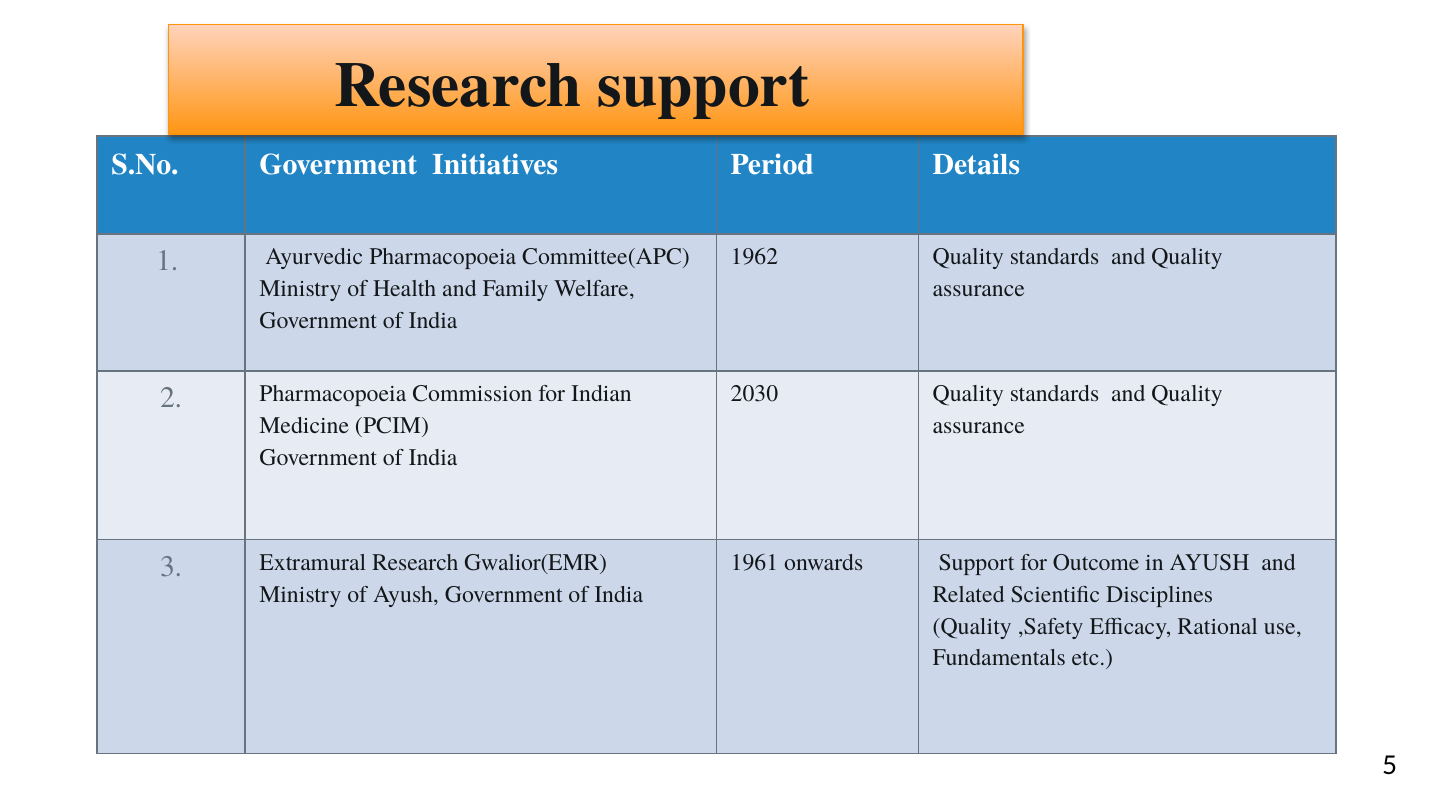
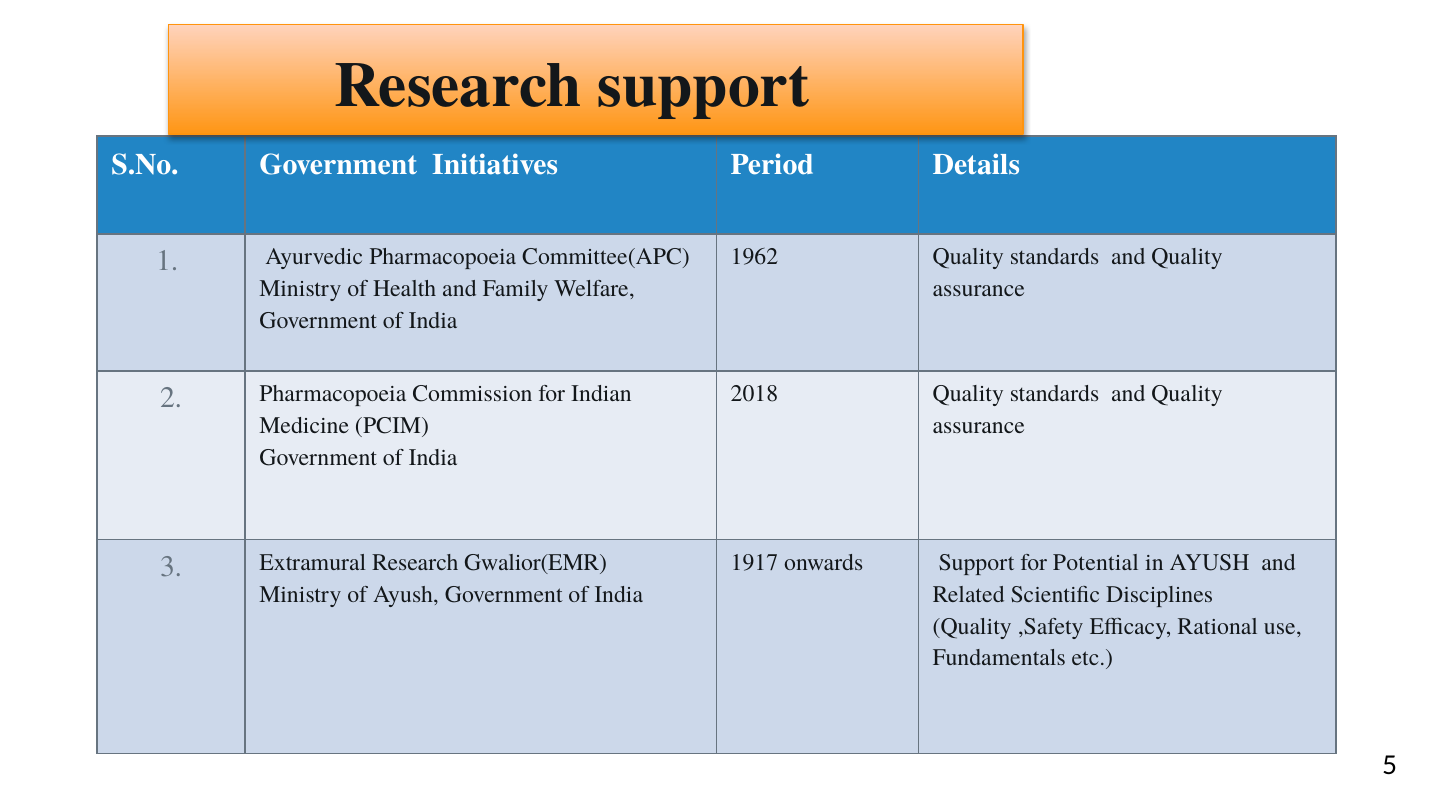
2030: 2030 -> 2018
1961: 1961 -> 1917
Outcome: Outcome -> Potential
